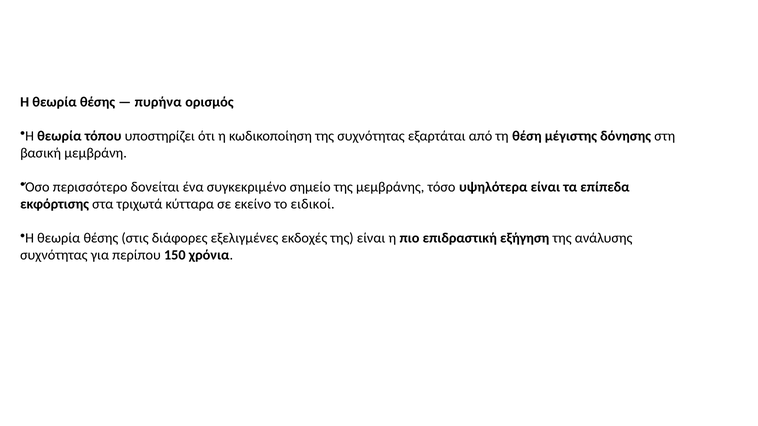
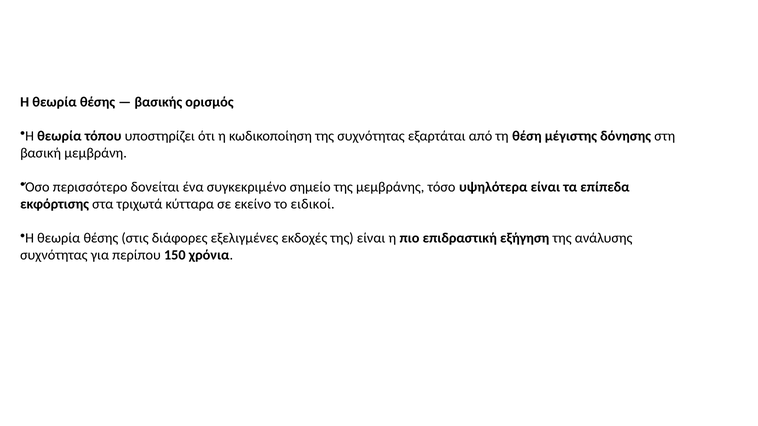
πυρήνα: πυρήνα -> βασικής
